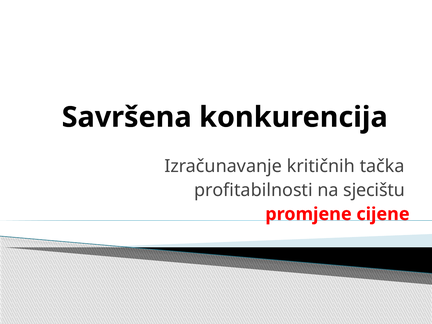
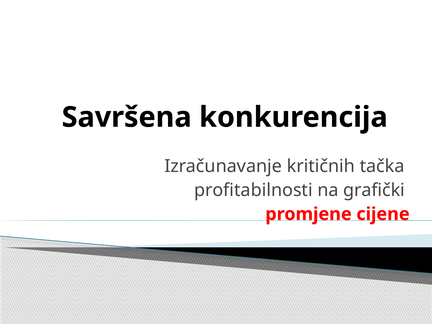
sjecištu: sjecištu -> grafički
